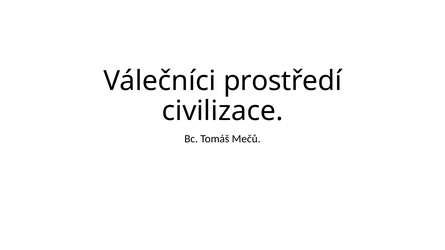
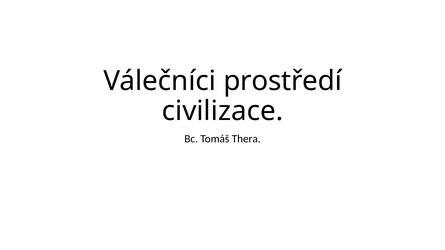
Mečů: Mečů -> Thera
